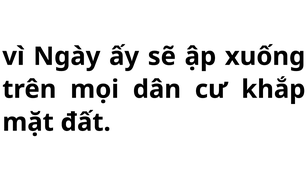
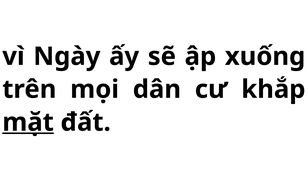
mặt underline: none -> present
